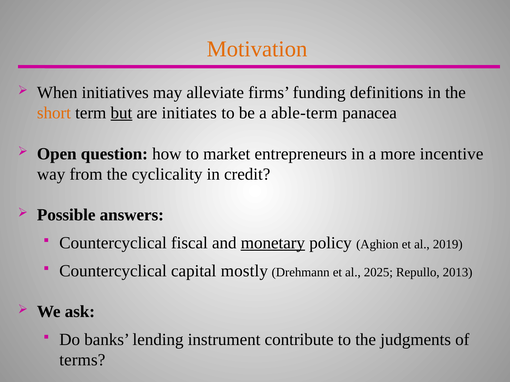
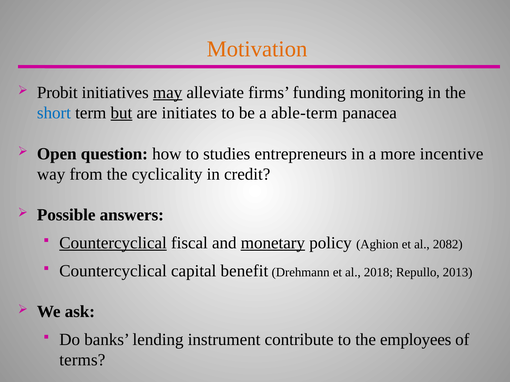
When: When -> Probit
may underline: none -> present
definitions: definitions -> monitoring
short colour: orange -> blue
market: market -> studies
Countercyclical at (113, 243) underline: none -> present
2019: 2019 -> 2082
mostly: mostly -> benefit
2025: 2025 -> 2018
judgments: judgments -> employees
